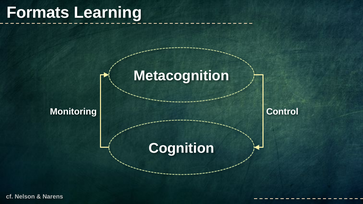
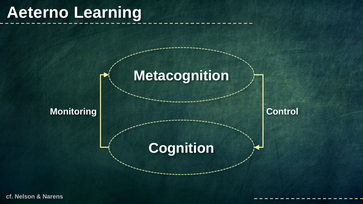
Formats: Formats -> Aeterno
